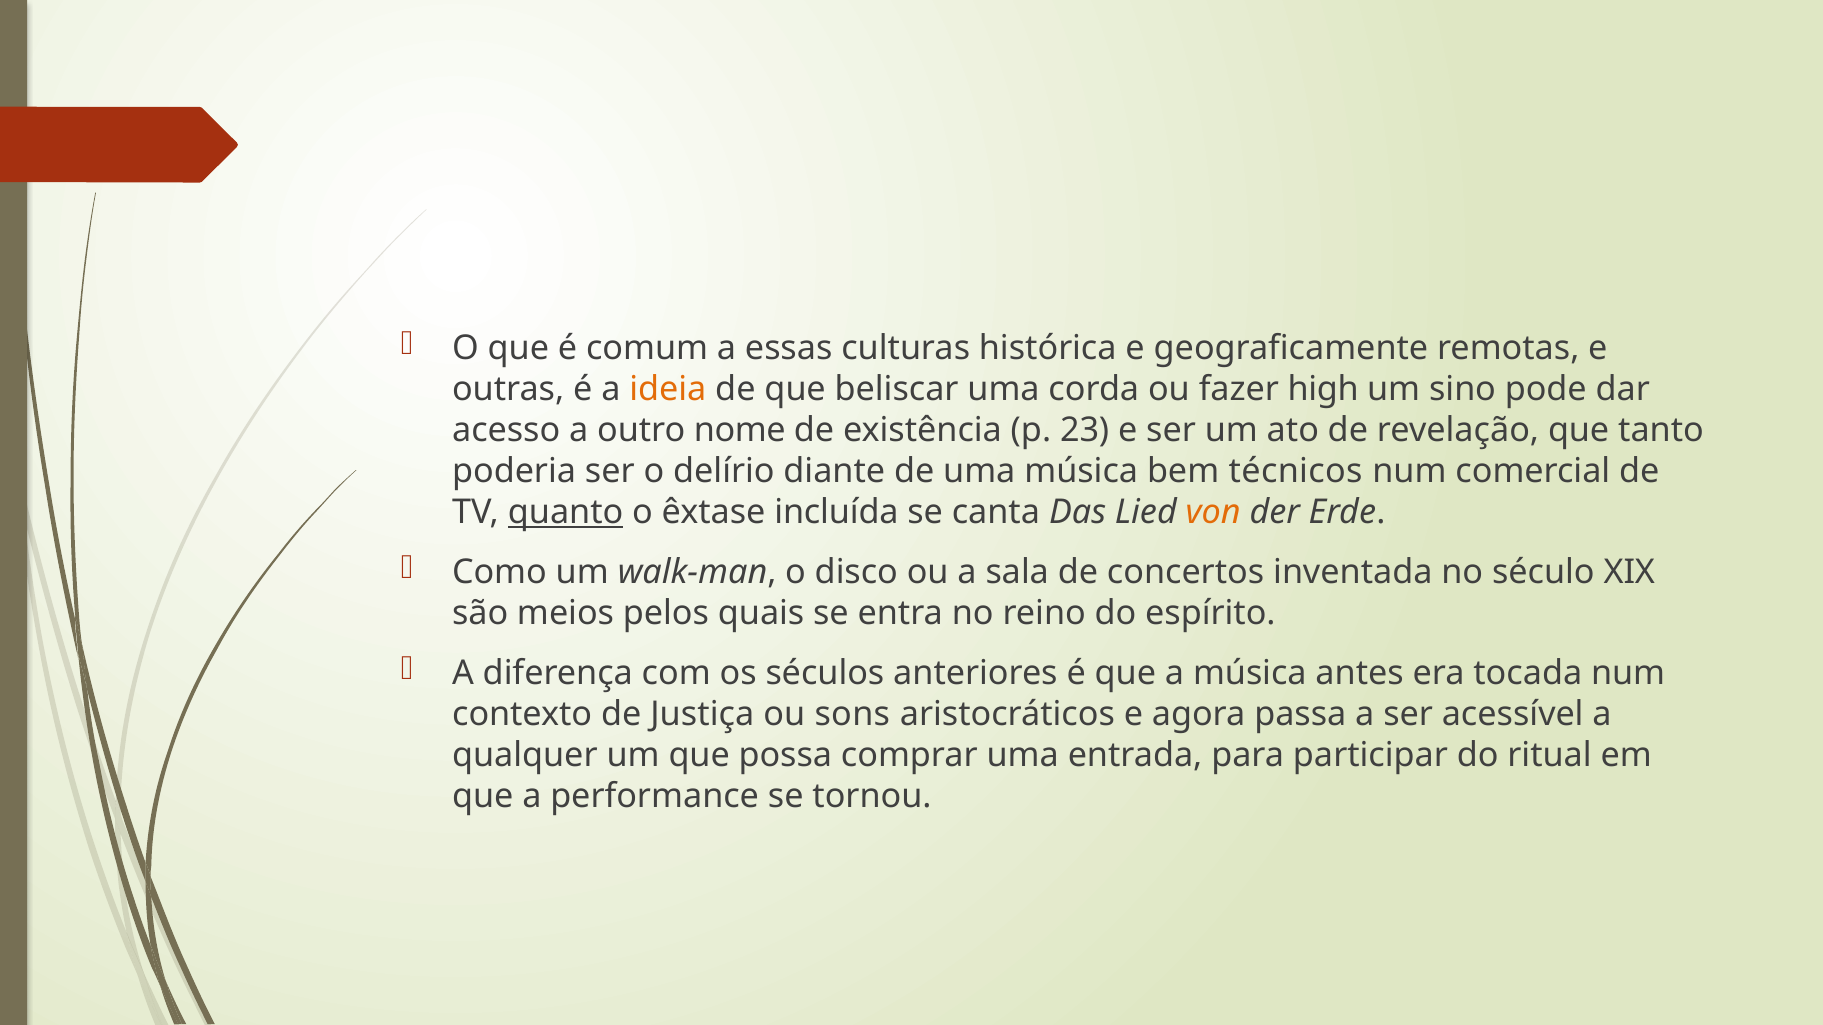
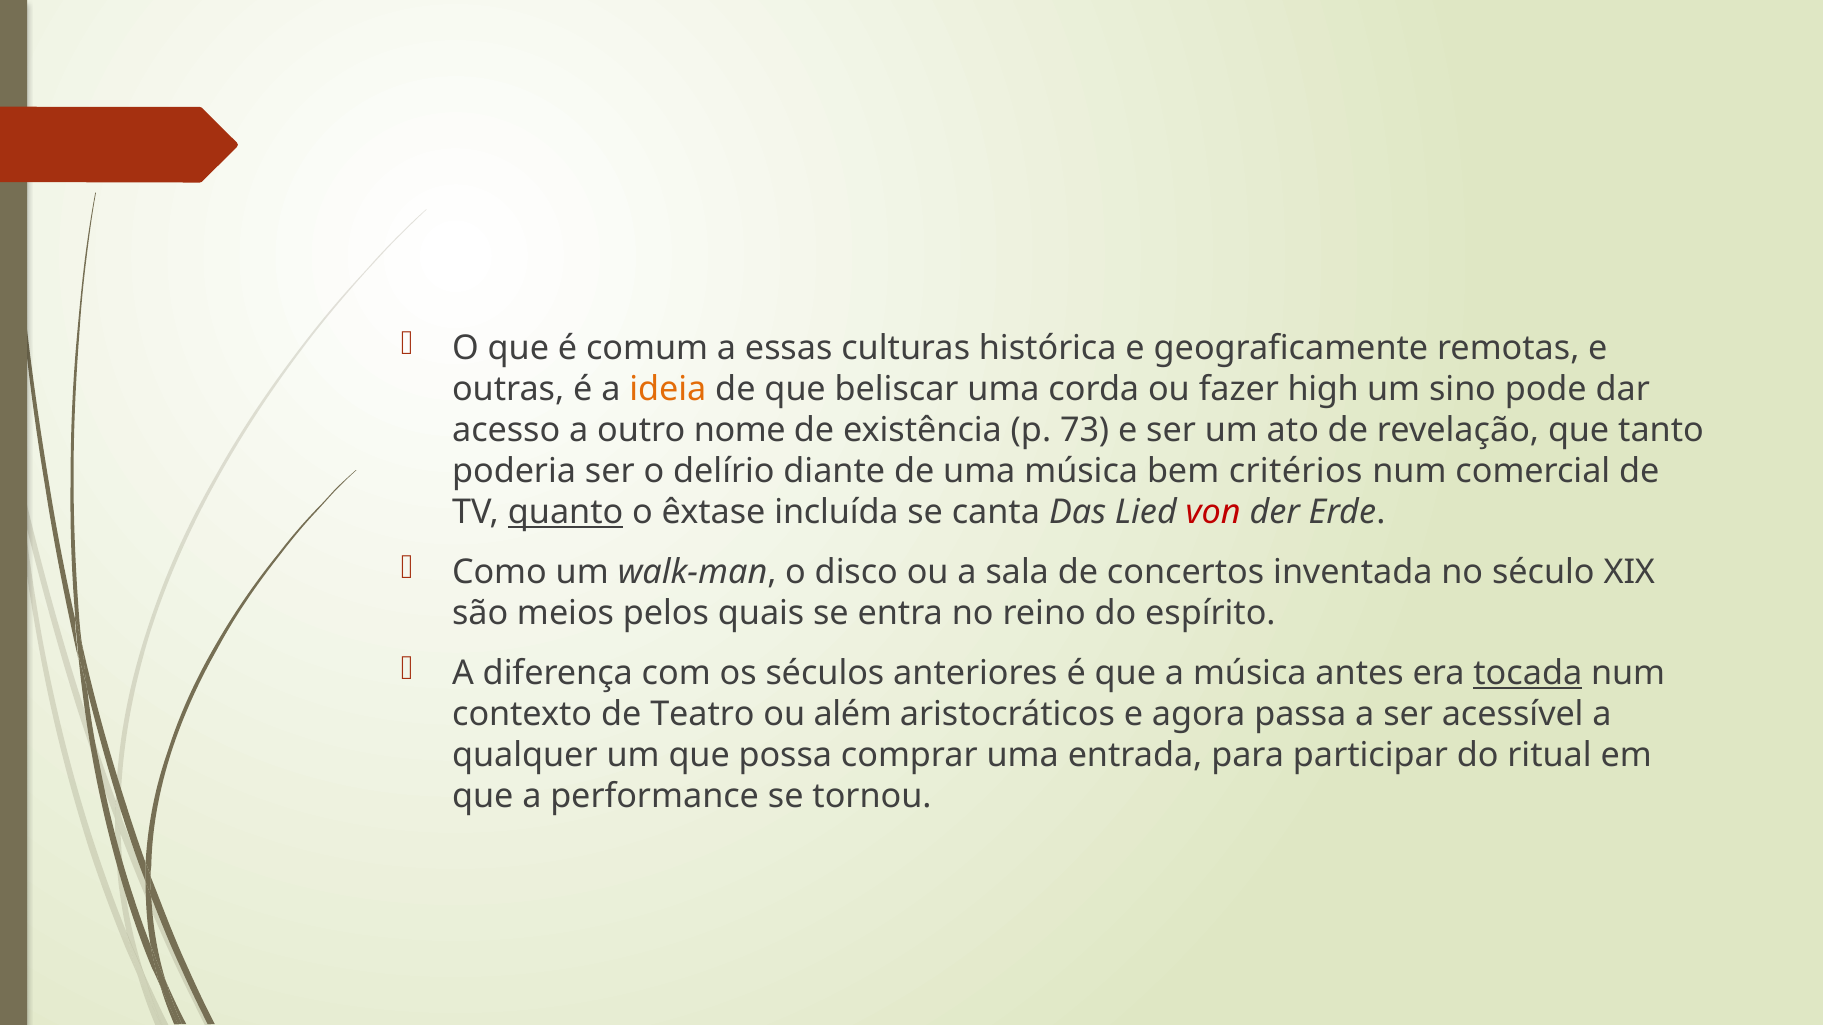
23: 23 -> 73
técnicos: técnicos -> critérios
von colour: orange -> red
tocada underline: none -> present
Justiça: Justiça -> Teatro
sons: sons -> além
